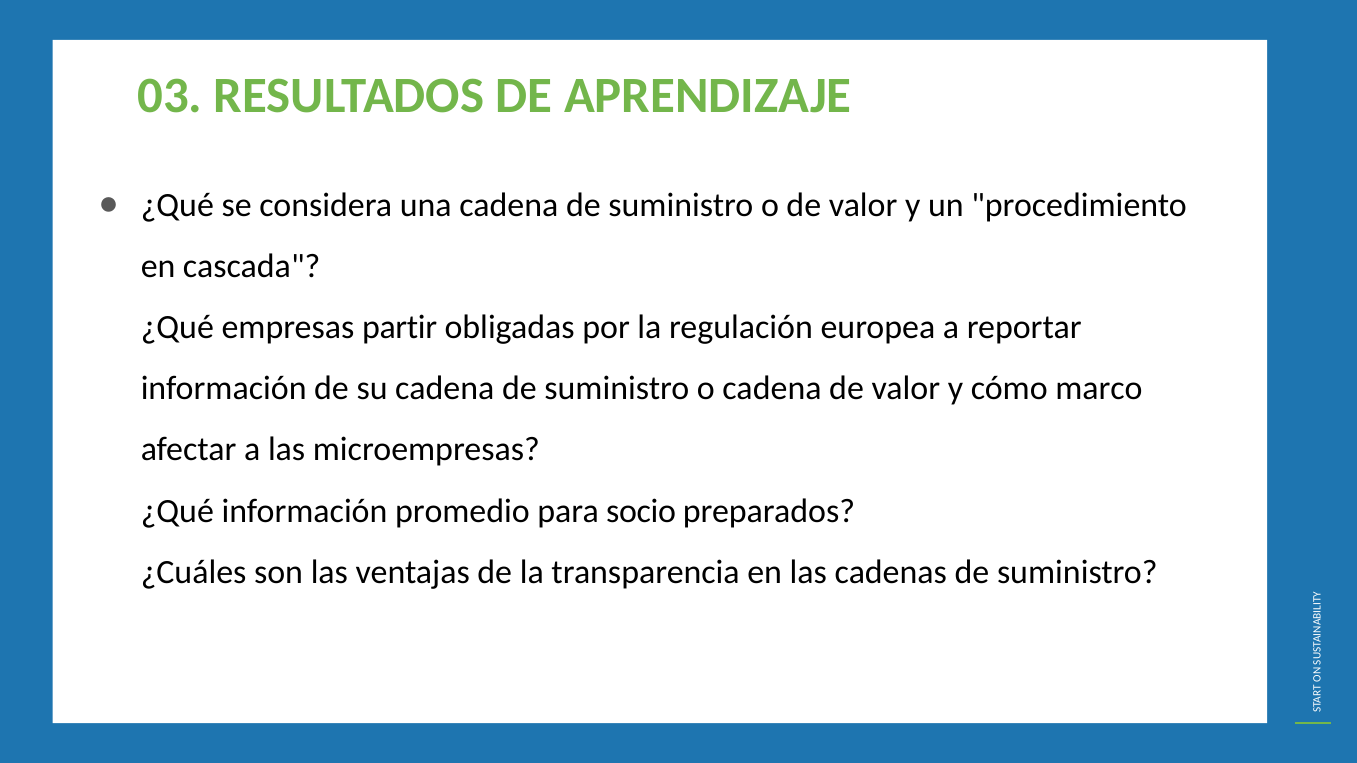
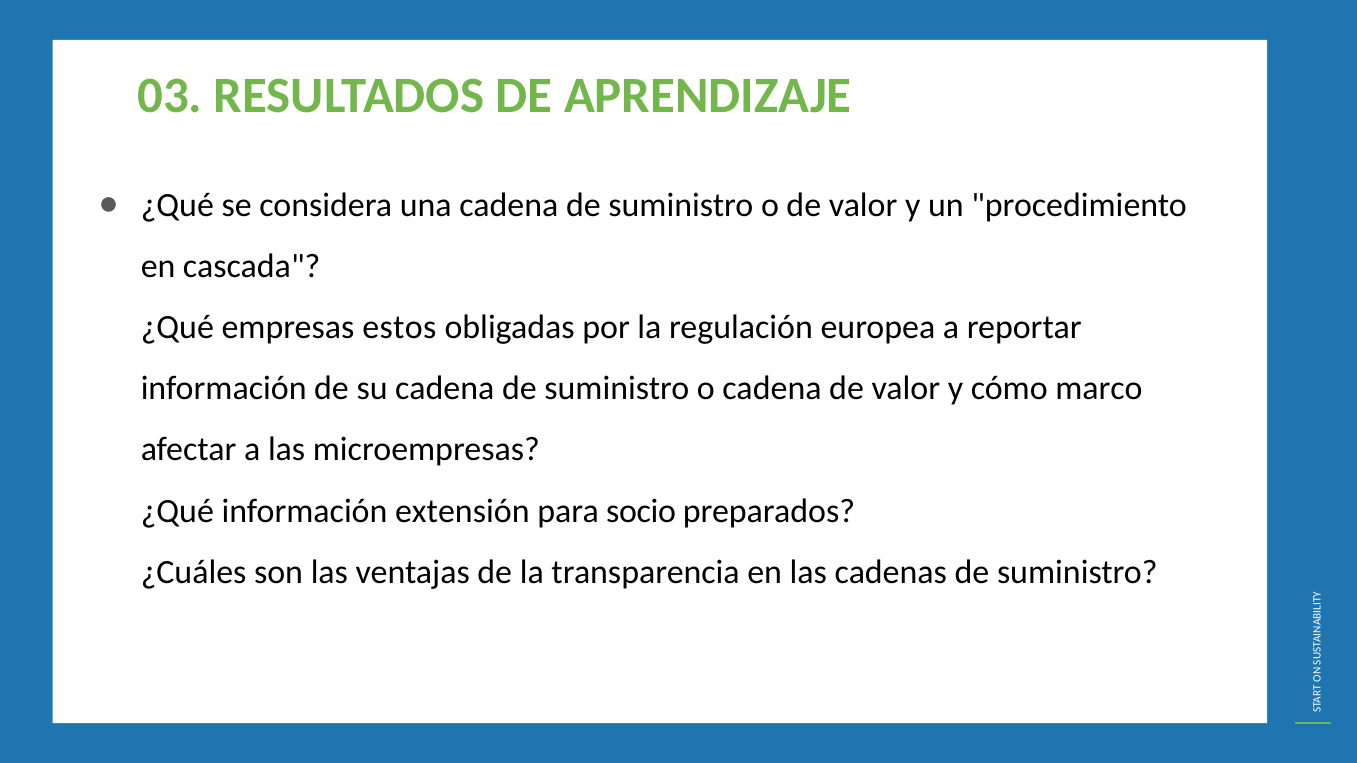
partir: partir -> estos
promedio: promedio -> extensión
